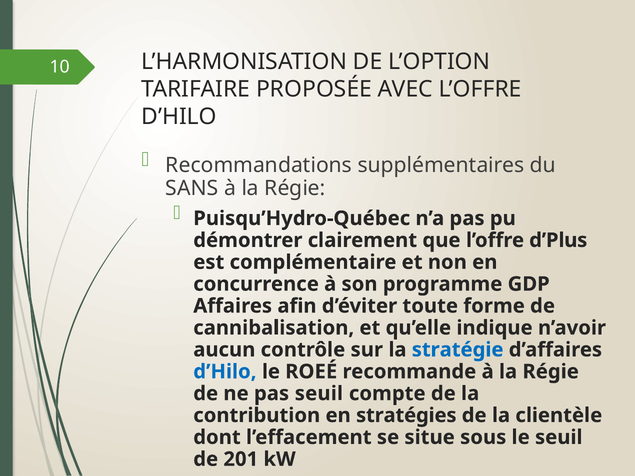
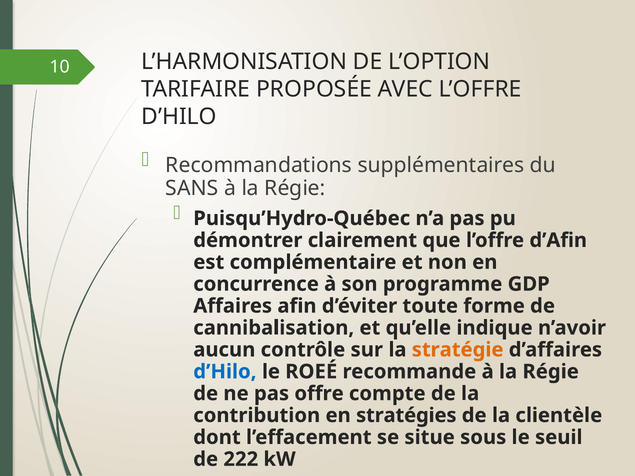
d’Plus: d’Plus -> d’Afin
stratégie colour: blue -> orange
pas seuil: seuil -> offre
201: 201 -> 222
